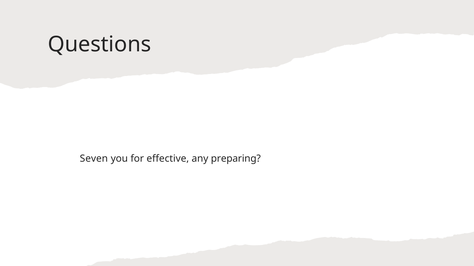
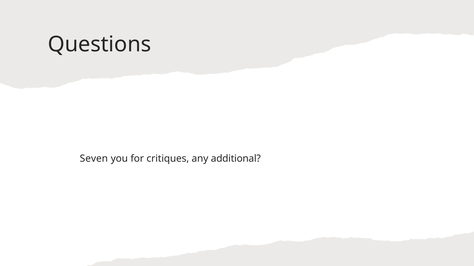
effective: effective -> critiques
preparing: preparing -> additional
